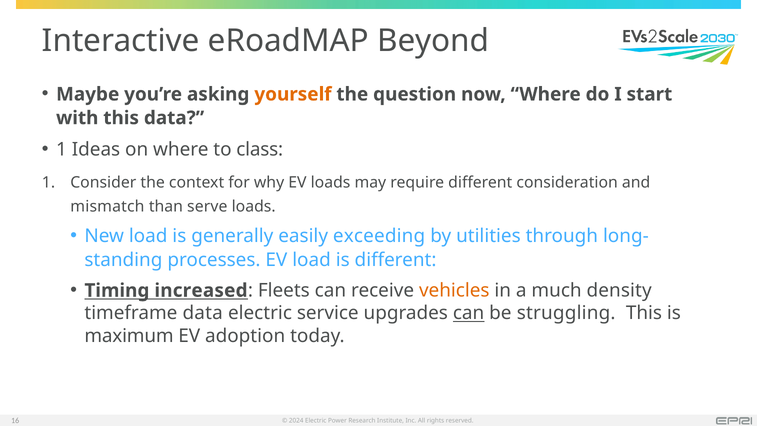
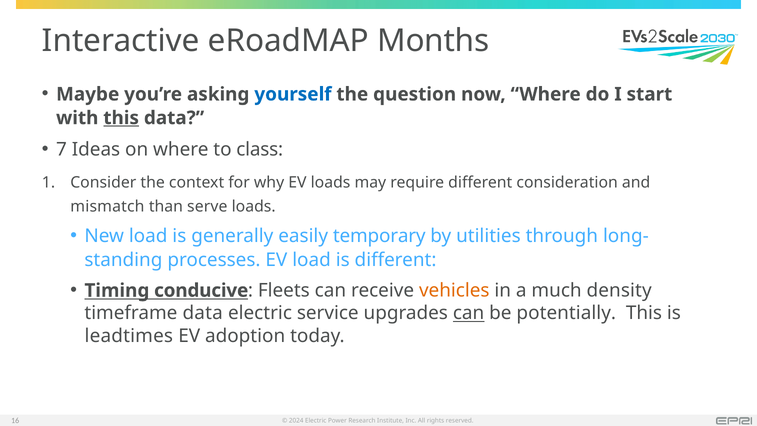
Beyond: Beyond -> Months
yourself colour: orange -> blue
this at (121, 118) underline: none -> present
1 at (61, 149): 1 -> 7
exceeding: exceeding -> temporary
increased: increased -> conducive
struggling: struggling -> potentially
maximum: maximum -> leadtimes
